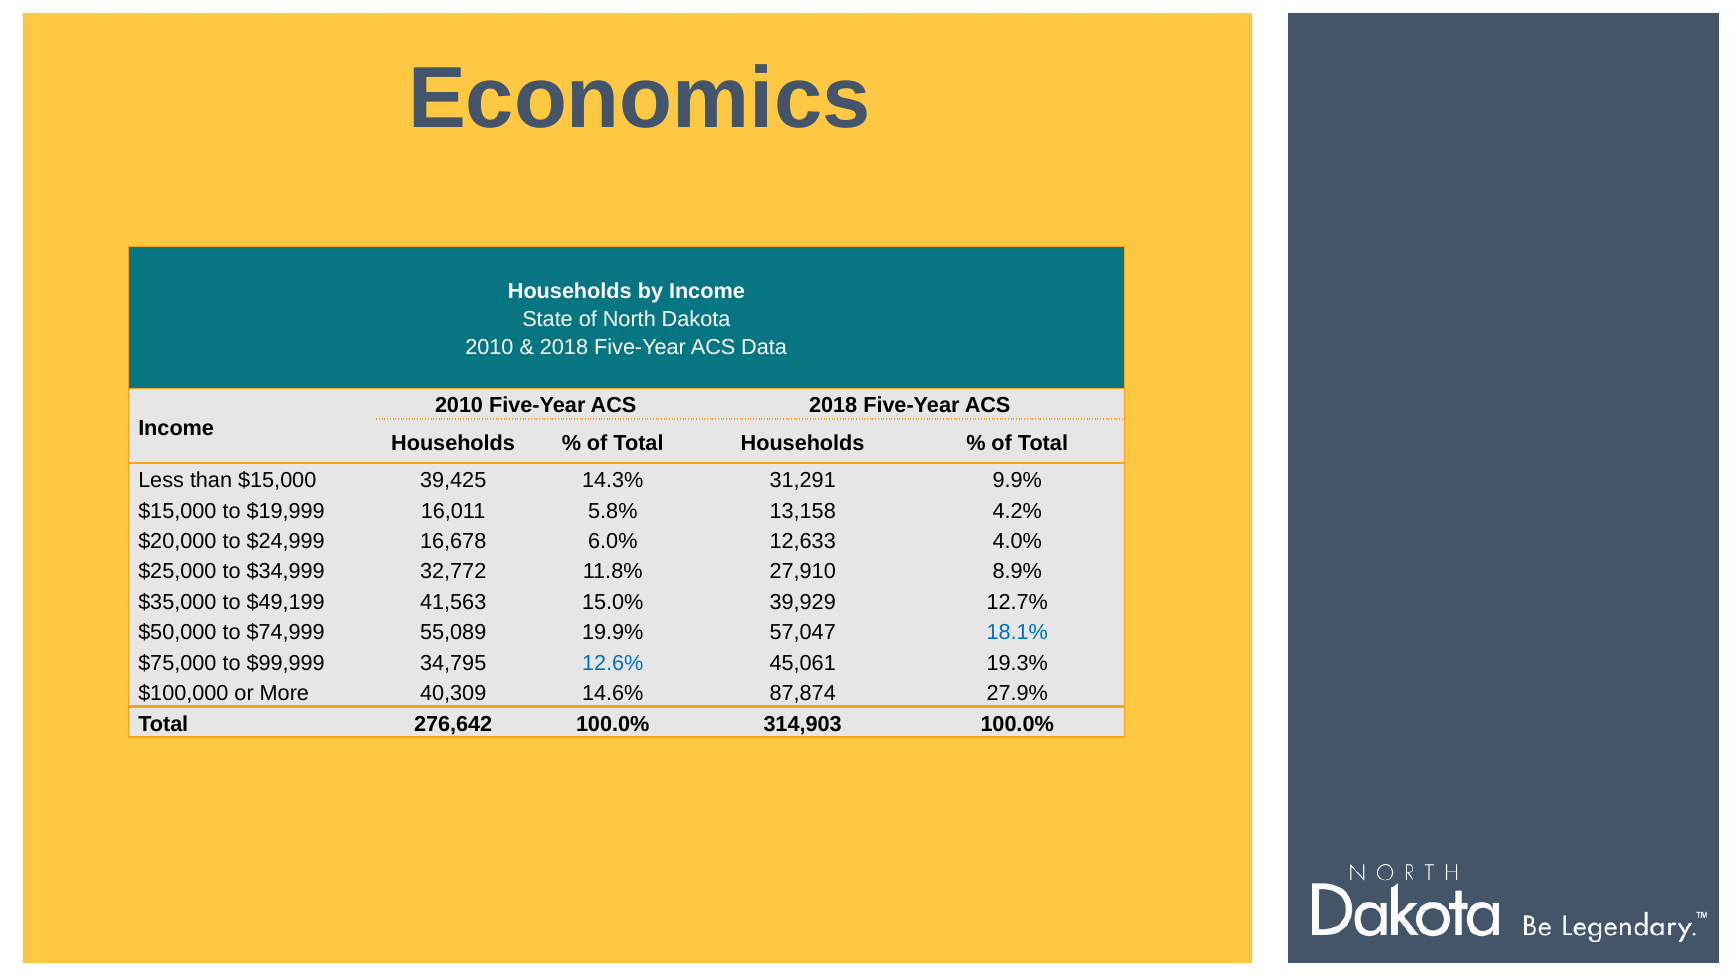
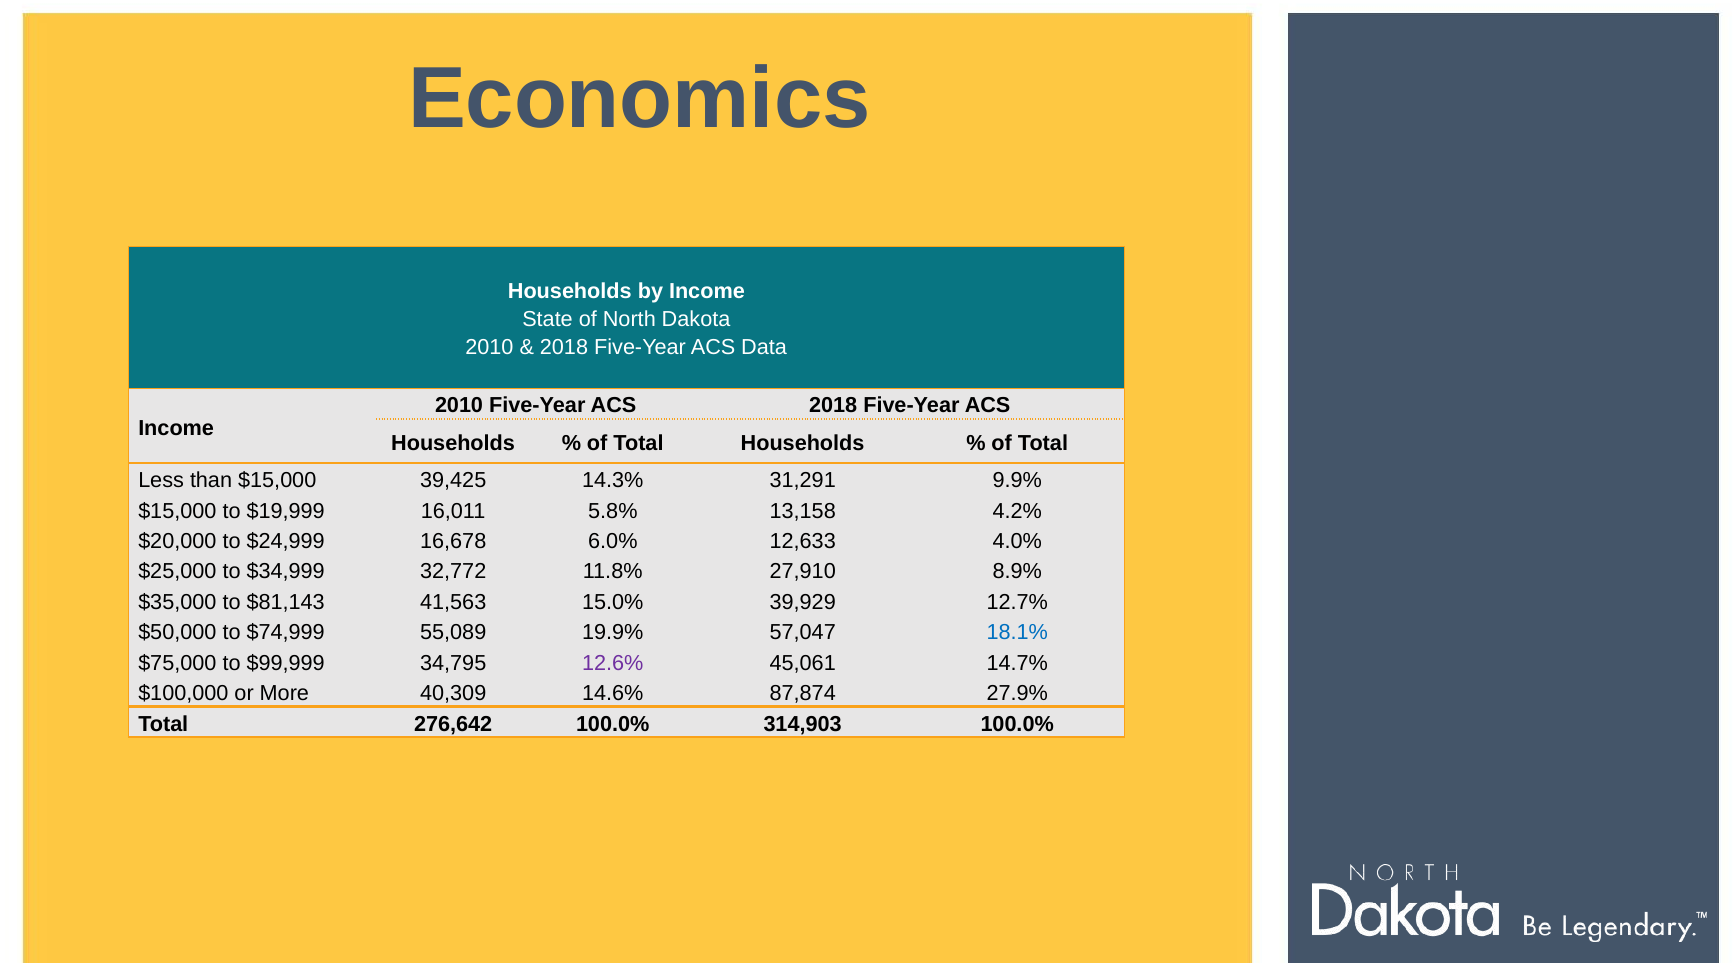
$49,199: $49,199 -> $81,143
12.6% colour: blue -> purple
19.3%: 19.3% -> 14.7%
